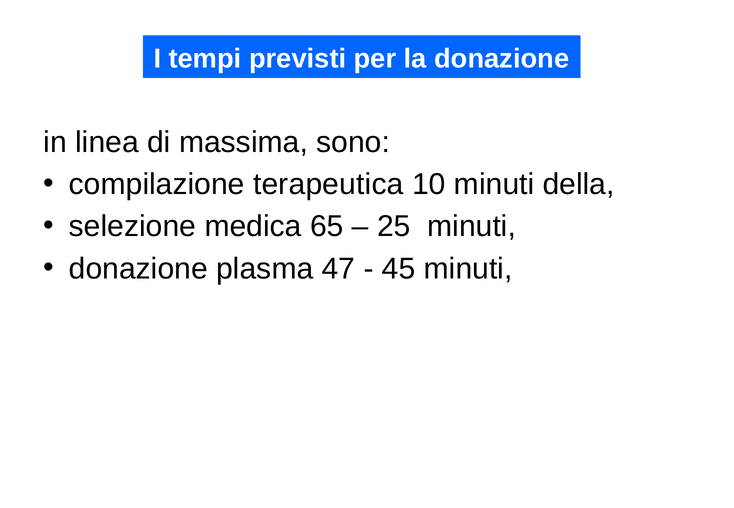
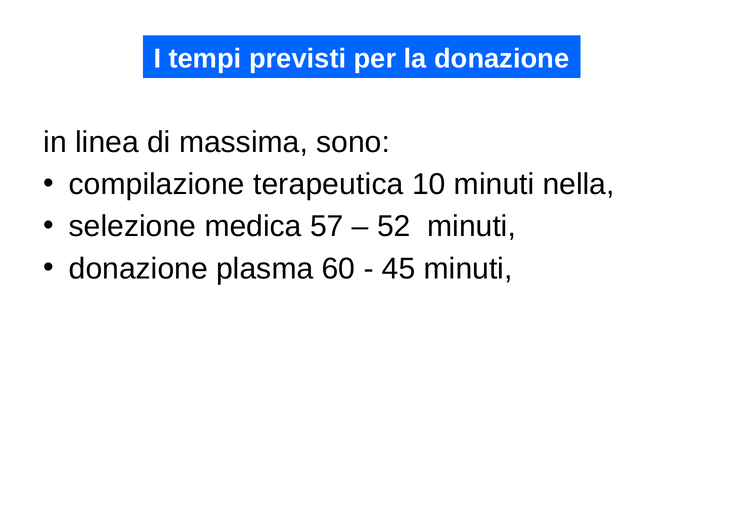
della: della -> nella
65: 65 -> 57
25: 25 -> 52
47: 47 -> 60
